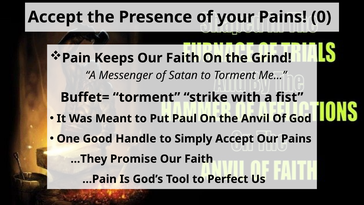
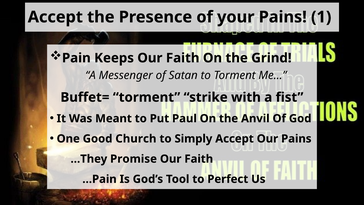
0: 0 -> 1
Handle: Handle -> Church
